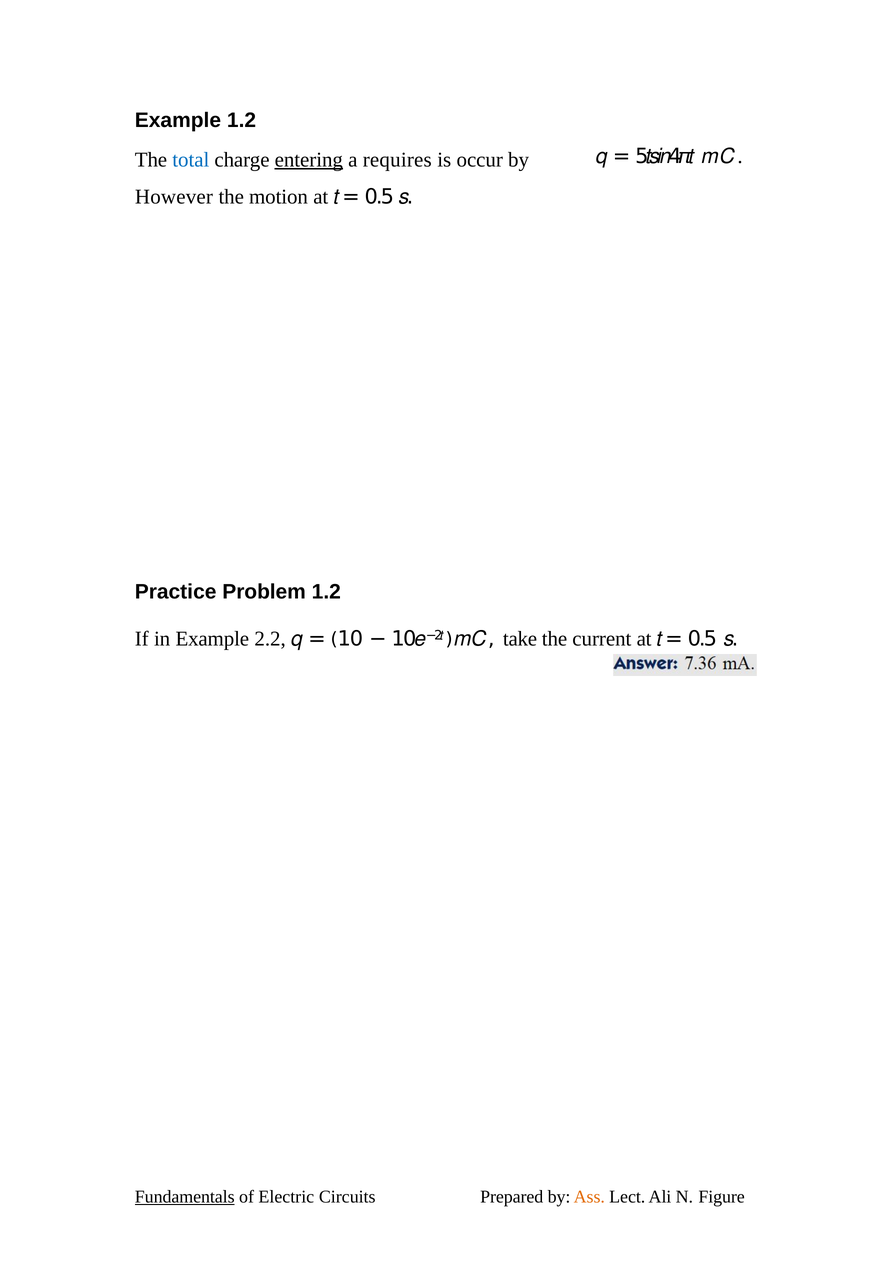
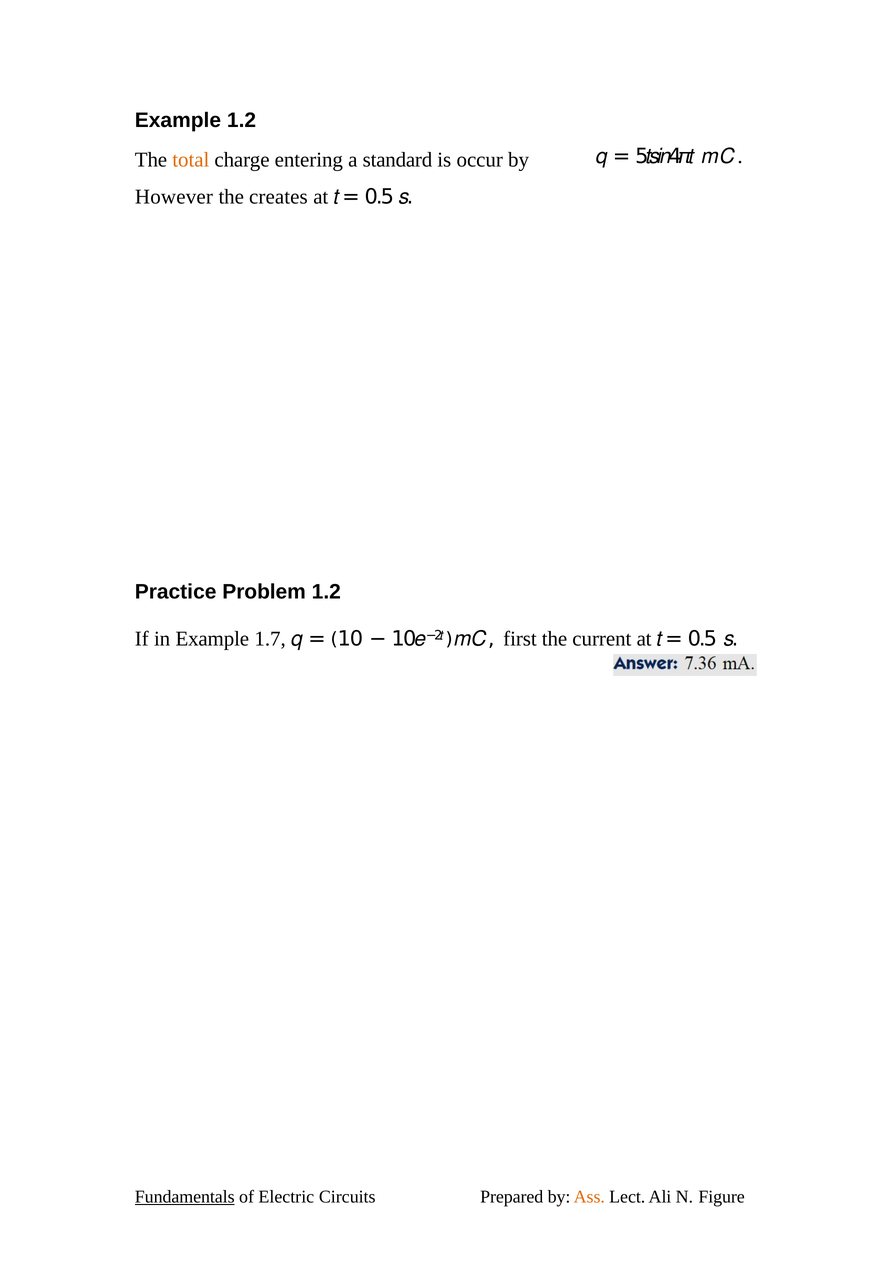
total colour: blue -> orange
entering underline: present -> none
requires: requires -> standard
motion: motion -> creates
2.2: 2.2 -> 1.7
take: take -> first
